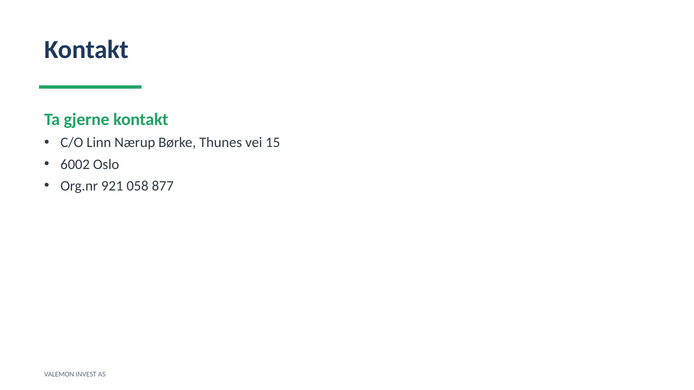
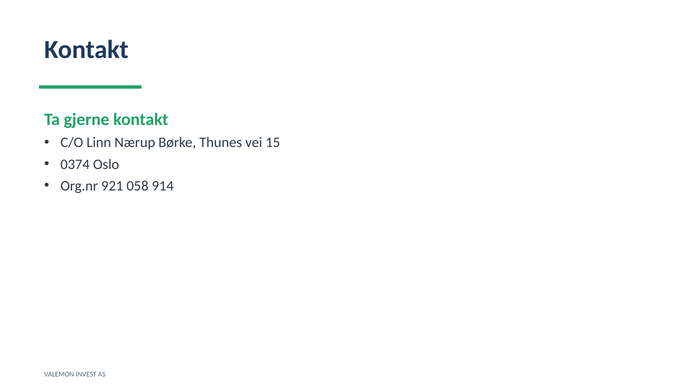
6002: 6002 -> 0374
877: 877 -> 914
